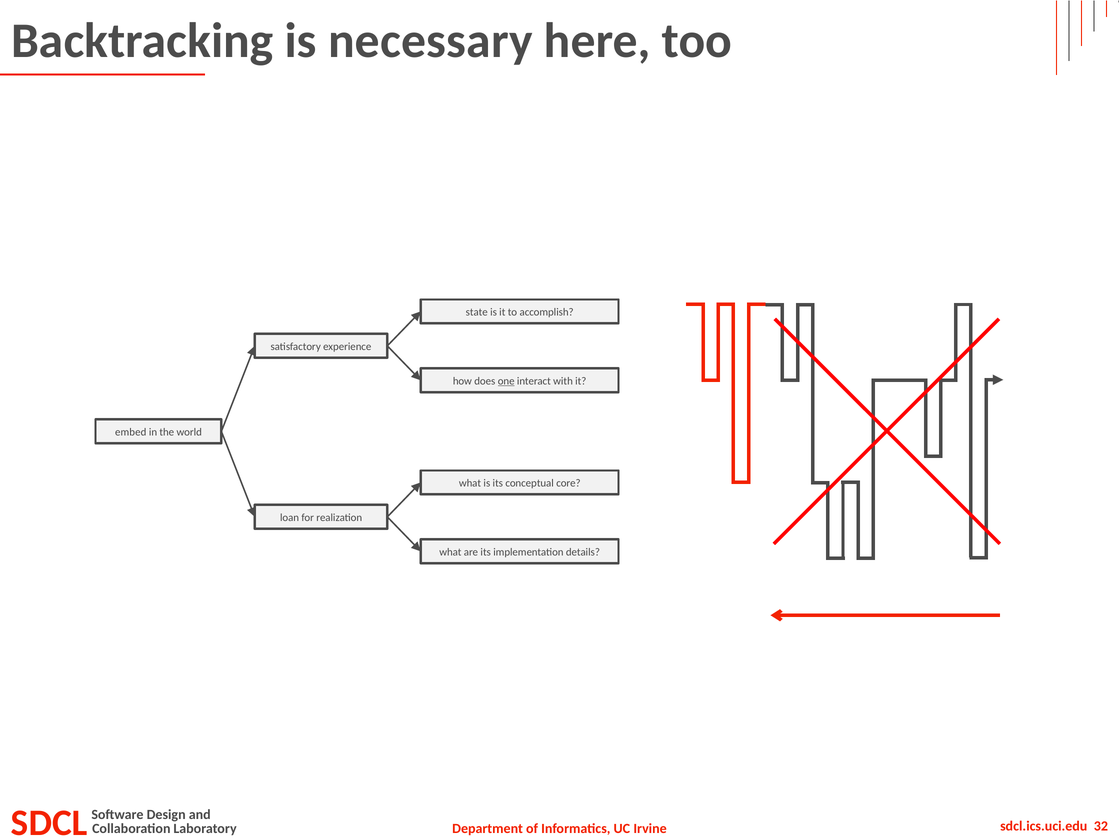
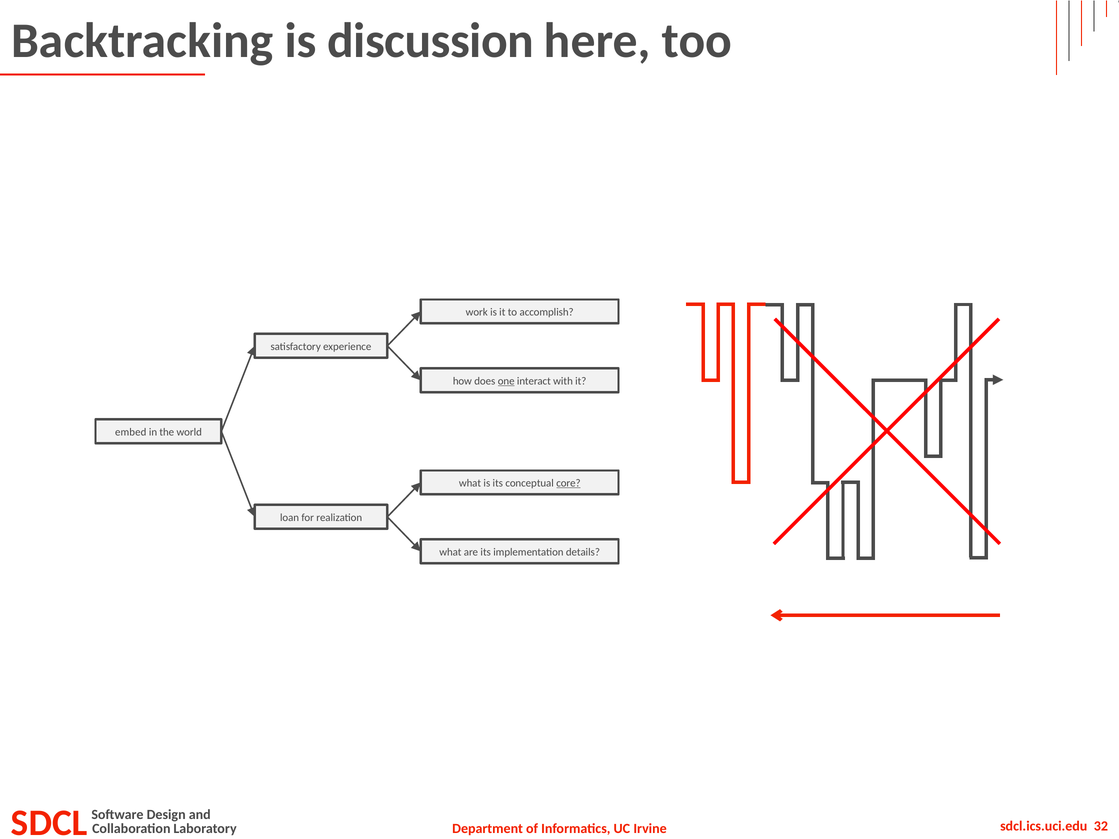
necessary: necessary -> discussion
state: state -> work
core underline: none -> present
